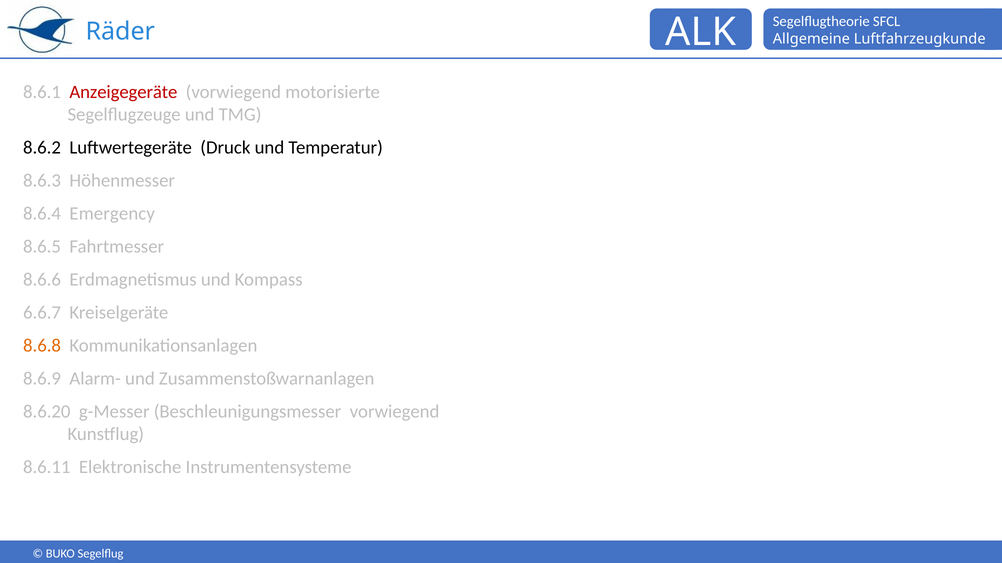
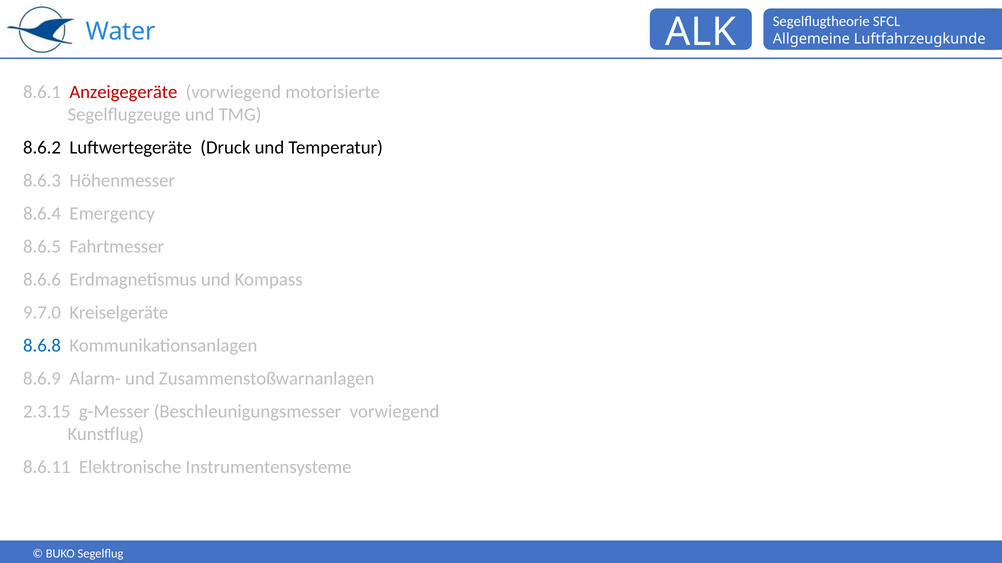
Räder: Räder -> Water
6.6.7: 6.6.7 -> 9.7.0
8.6.8 colour: orange -> blue
8.6.20: 8.6.20 -> 2.3.15
